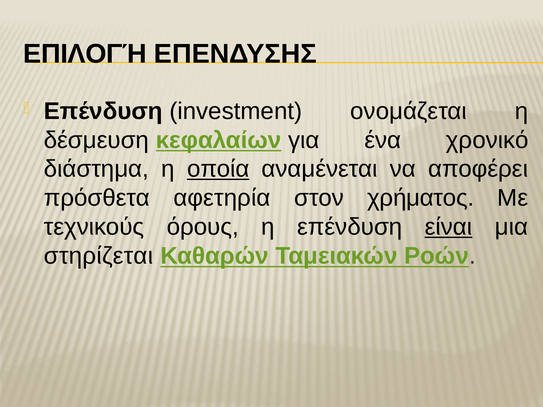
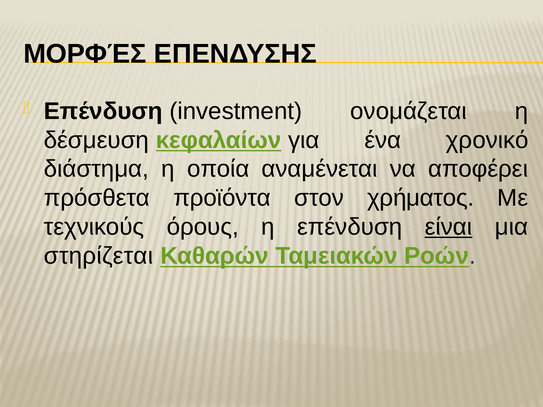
ΕΠΙΛΟΓΉ: ΕΠΙΛΟΓΉ -> ΜΟΡΦΈΣ
οποία underline: present -> none
αφετηρία: αφετηρία -> προϊόντα
